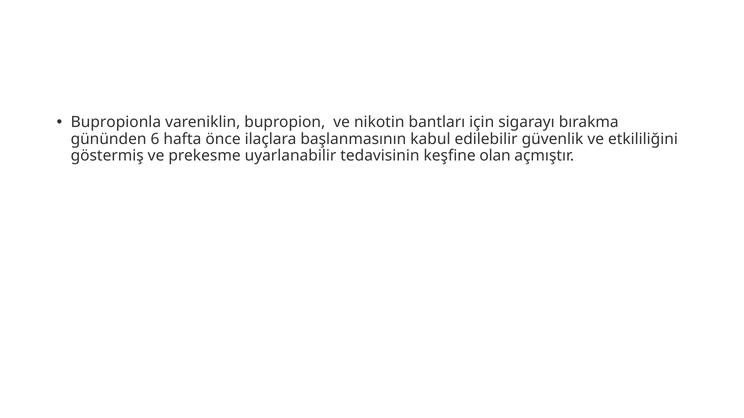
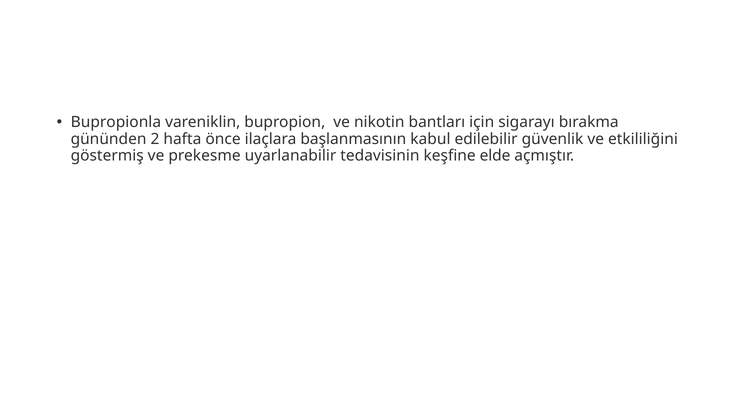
6: 6 -> 2
olan: olan -> elde
